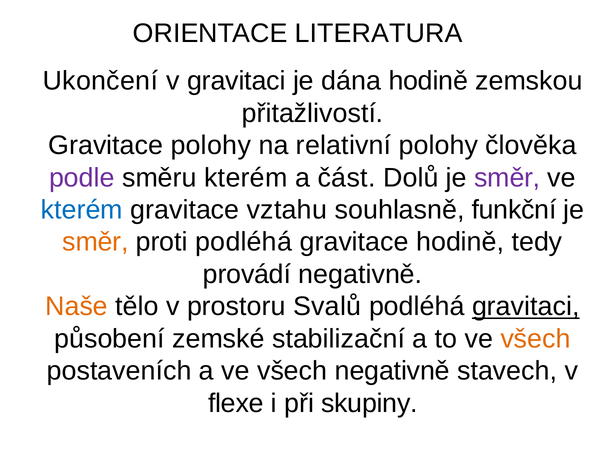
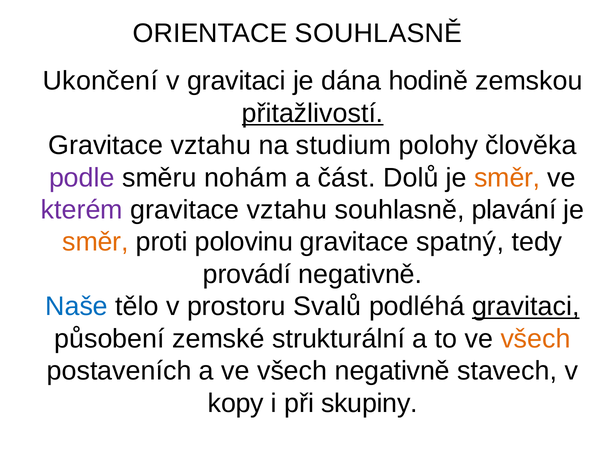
ORIENTACE LITERATURA: LITERATURA -> SOUHLASNĚ
přitažlivostí underline: none -> present
polohy at (211, 145): polohy -> vztahu
relativní: relativní -> studium
směru kterém: kterém -> nohám
směr at (507, 178) colour: purple -> orange
kterém at (82, 210) colour: blue -> purple
funkční: funkční -> plavání
proti podléhá: podléhá -> polovinu
gravitace hodině: hodině -> spatný
Naše colour: orange -> blue
stabilizační: stabilizační -> strukturální
flexe: flexe -> kopy
